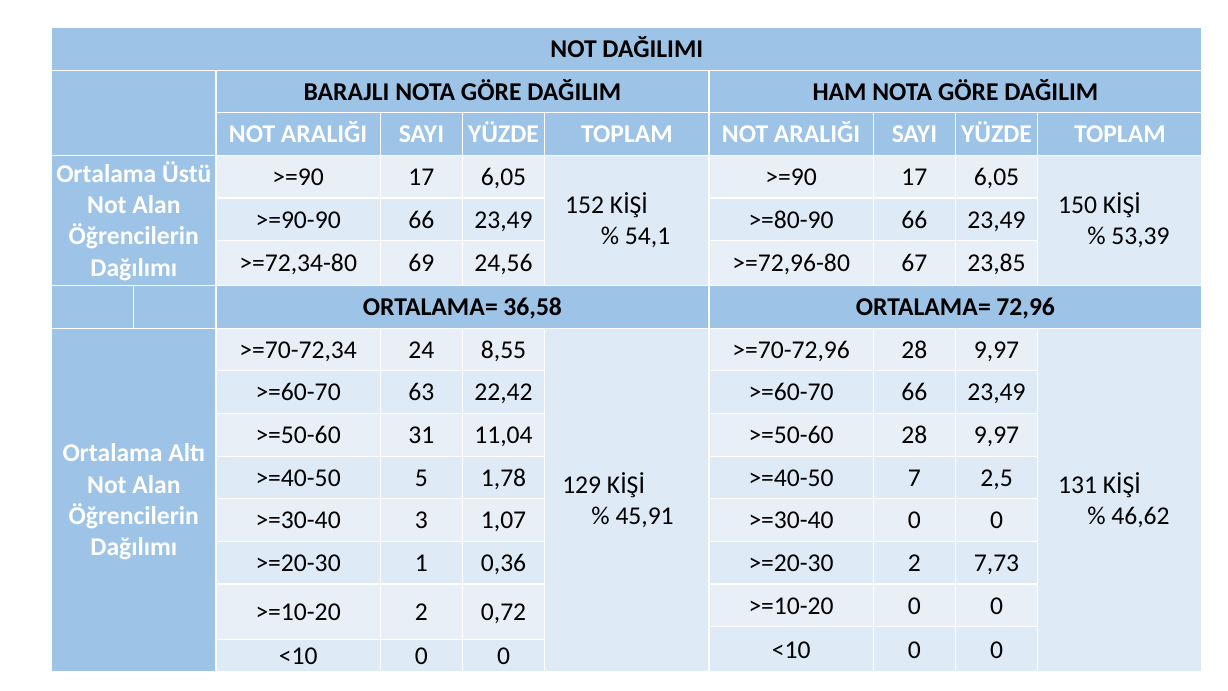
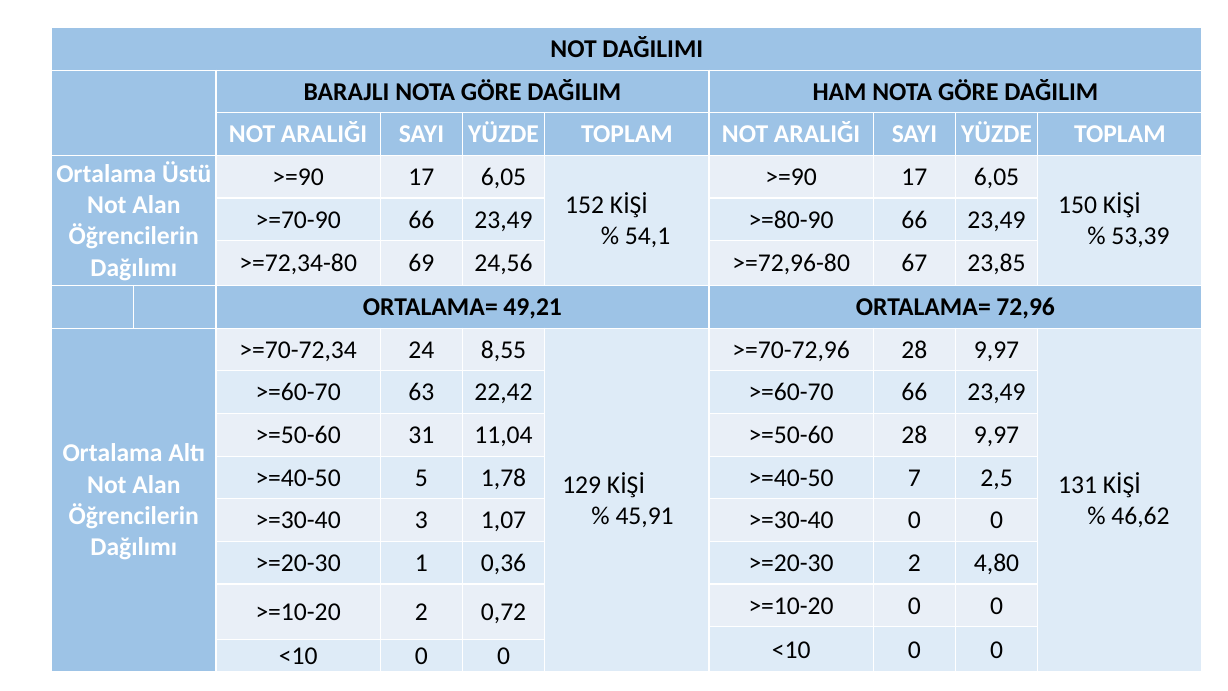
>=90-90: >=90-90 -> >=70-90
36,58: 36,58 -> 49,21
7,73: 7,73 -> 4,80
